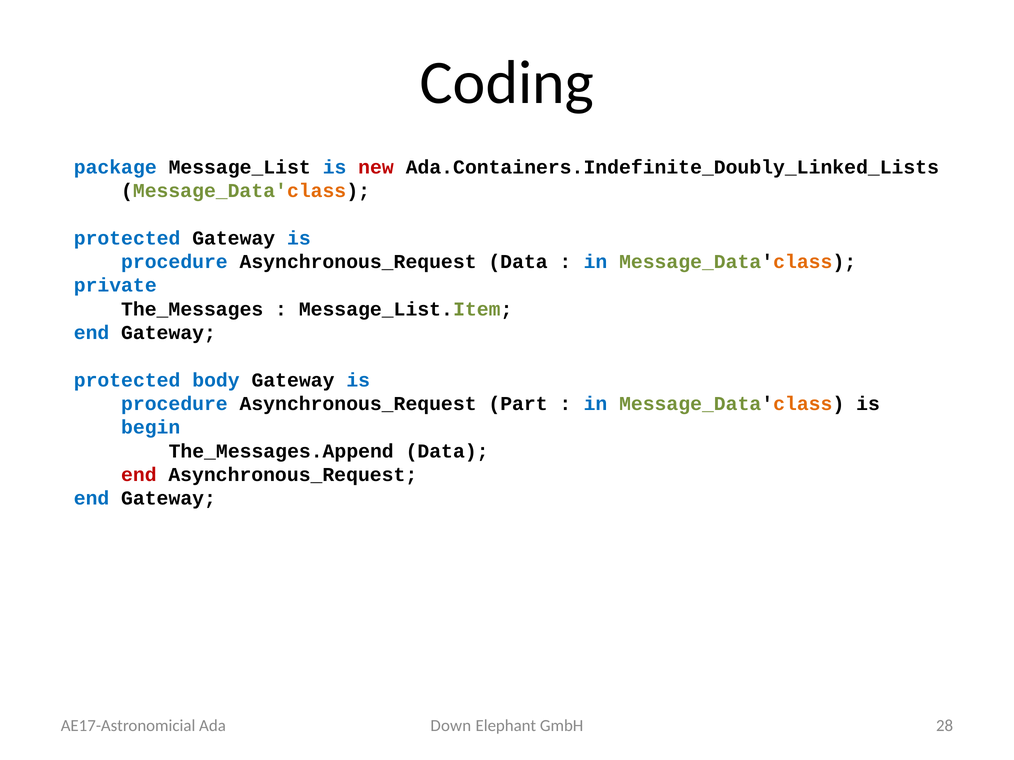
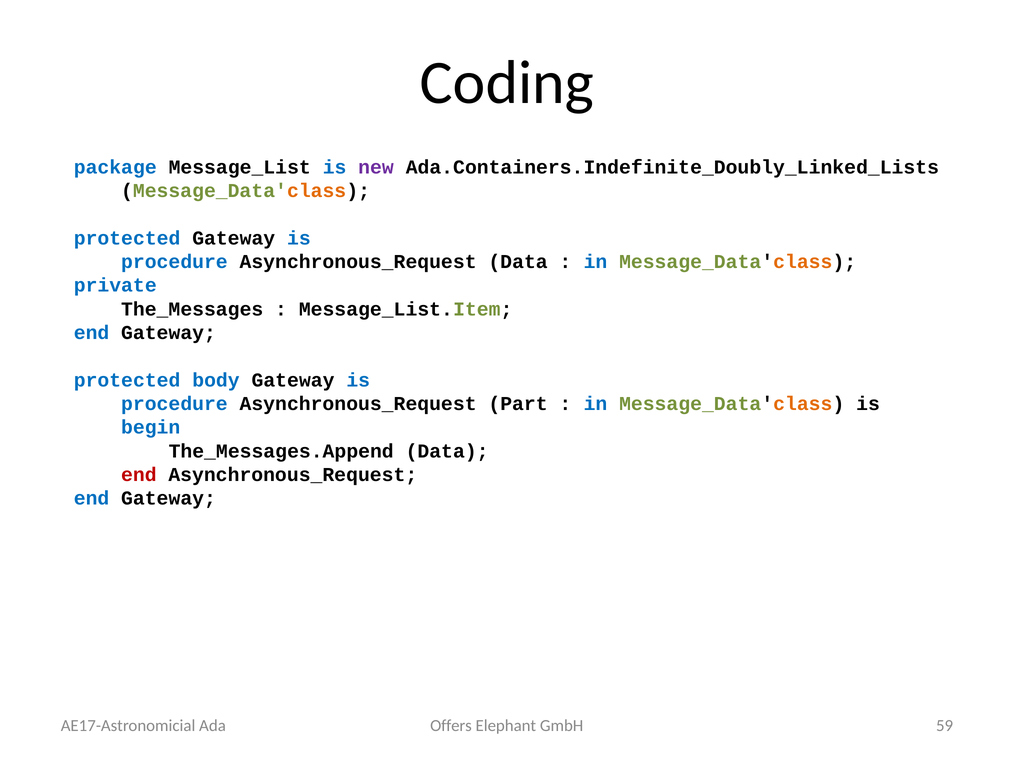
new colour: red -> purple
Down: Down -> Offers
28: 28 -> 59
